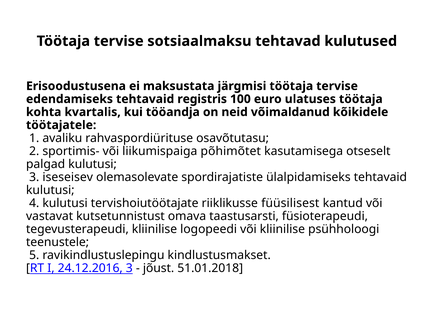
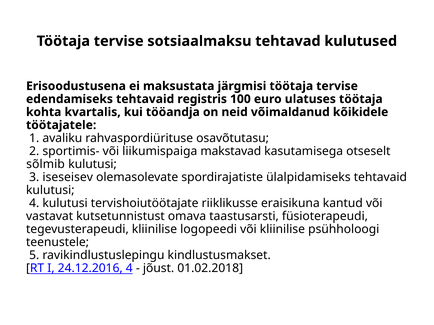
põhimõtet: põhimõtet -> makstavad
palgad: palgad -> sõlmib
füüsilisest: füüsilisest -> eraisikuna
24.12.2016 3: 3 -> 4
51.01.2018: 51.01.2018 -> 01.02.2018
